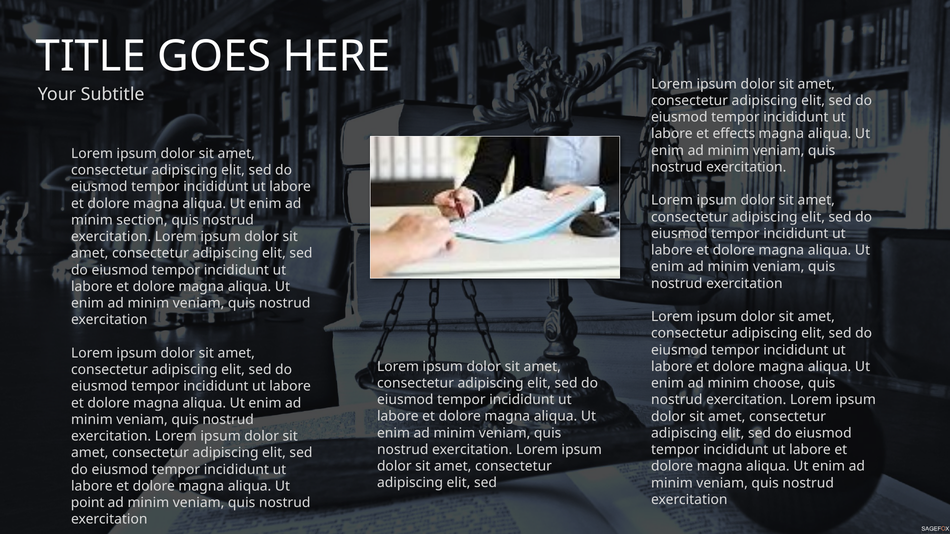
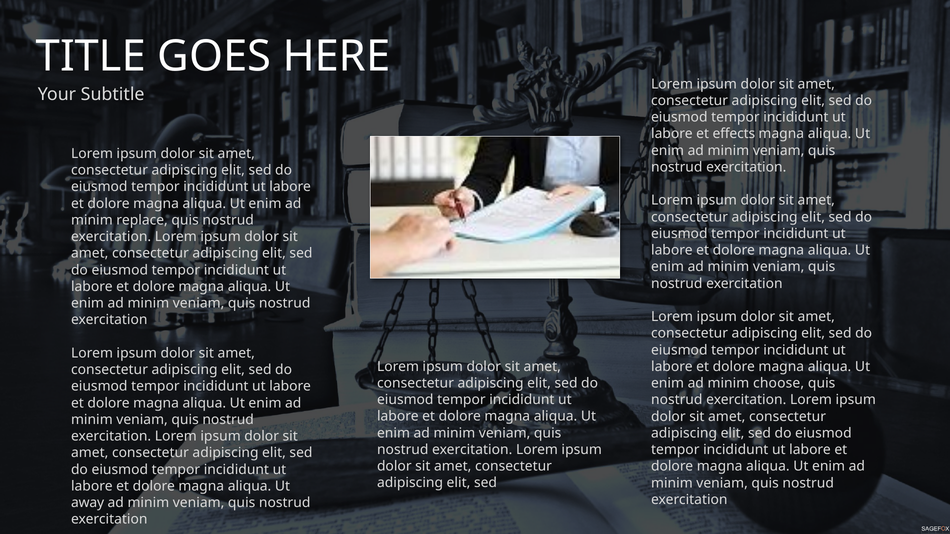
section: section -> replace
point: point -> away
